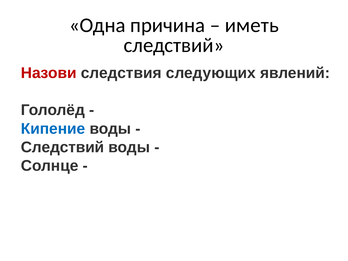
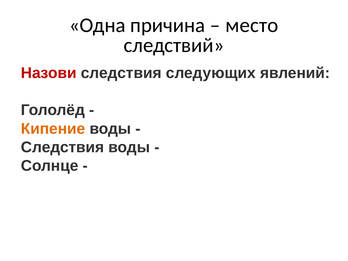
иметь: иметь -> место
Кипение colour: blue -> orange
Следствий at (63, 147): Следствий -> Следствия
